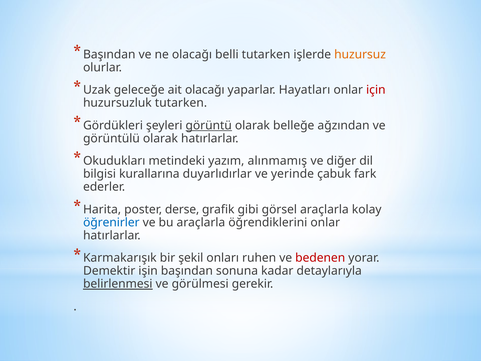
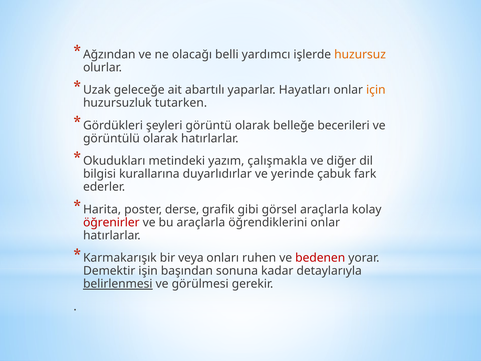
Başından at (109, 54): Başından -> Ağzından
belli tutarken: tutarken -> yardımcı
ait olacağı: olacağı -> abartılı
için colour: red -> orange
görüntü underline: present -> none
ağzından: ağzından -> becerileri
alınmamış: alınmamış -> çalışmakla
öğrenirler colour: blue -> red
şekil: şekil -> veya
